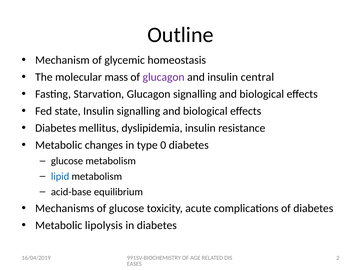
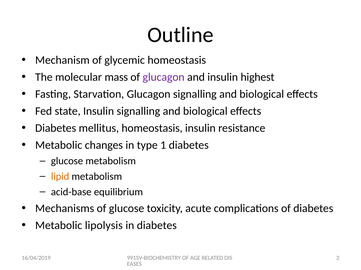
central: central -> highest
mellitus dyslipidemia: dyslipidemia -> homeostasis
0: 0 -> 1
lipid colour: blue -> orange
